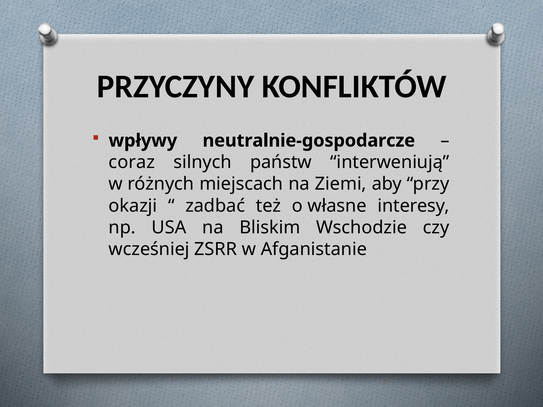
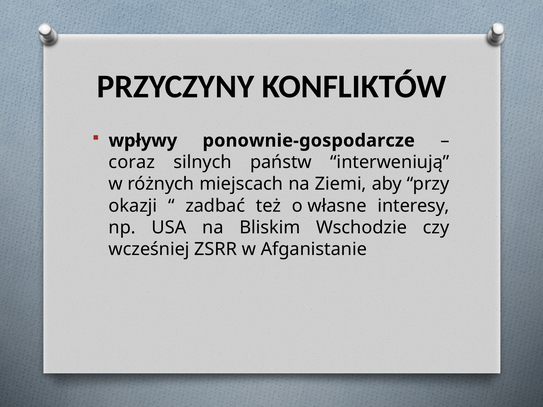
neutralnie-gospodarcze: neutralnie-gospodarcze -> ponownie-gospodarcze
